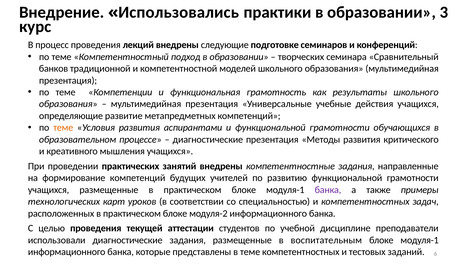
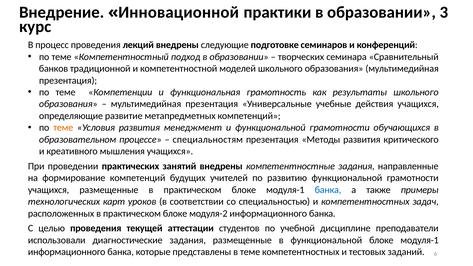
Использовались: Использовались -> Инновационной
аспирантами: аспирантами -> менеджмент
диагностические at (208, 140): диагностические -> специальностям
банка at (328, 190) colour: purple -> blue
в воспитательным: воспитательным -> функциональной
